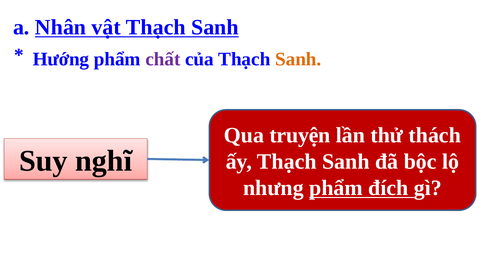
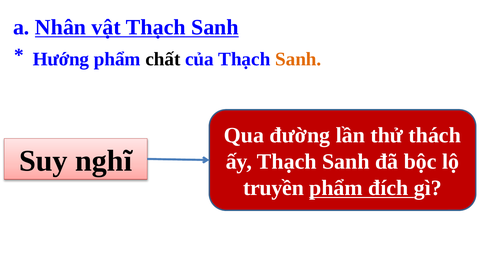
chất colour: purple -> black
truyện: truyện -> đường
nhưng: nhưng -> truyền
